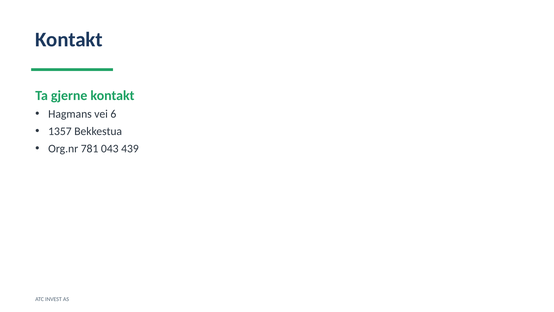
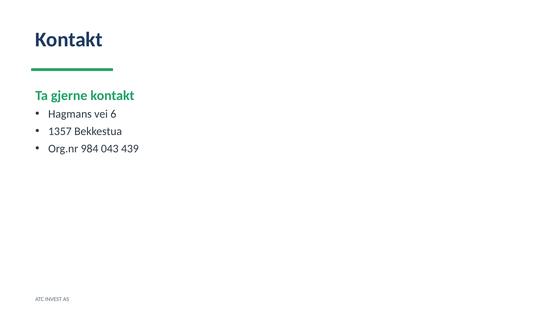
781: 781 -> 984
